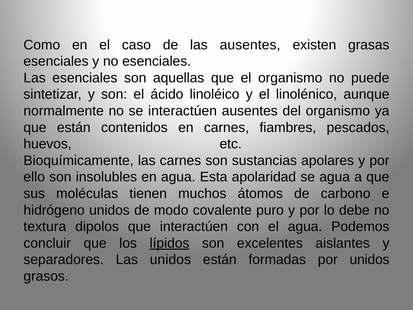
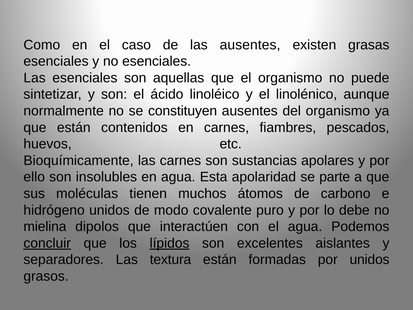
se interactúen: interactúen -> constituyen
se agua: agua -> parte
textura: textura -> mielina
concluir underline: none -> present
Las unidos: unidos -> textura
